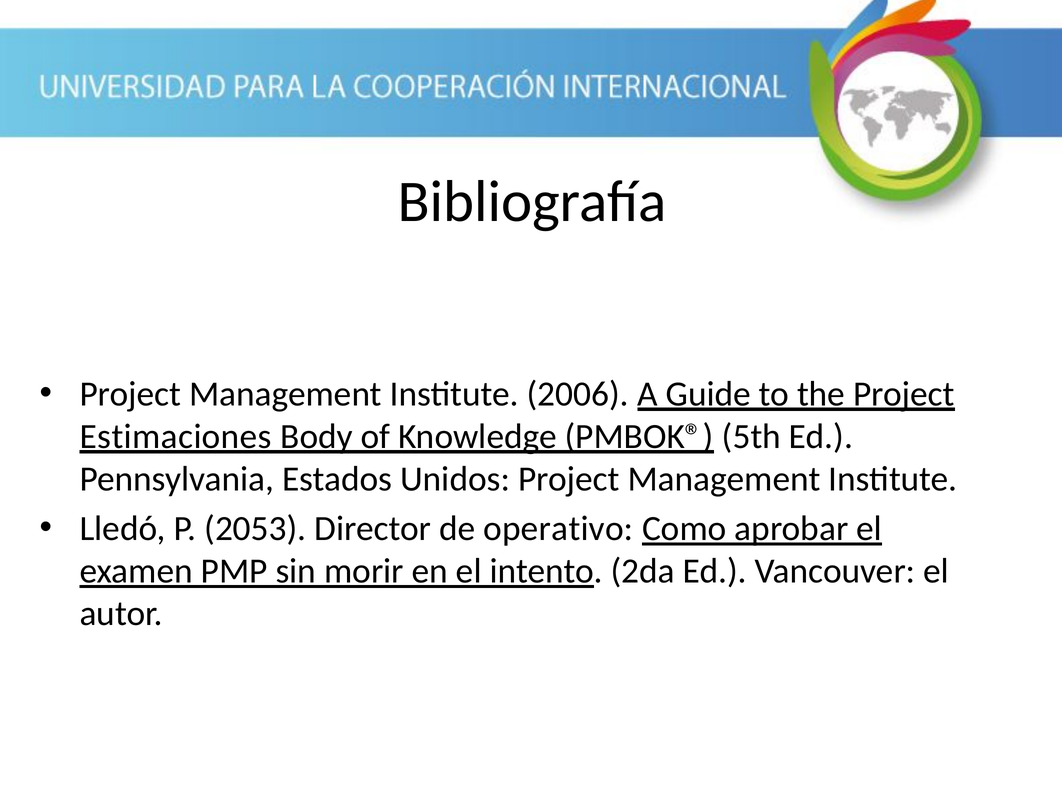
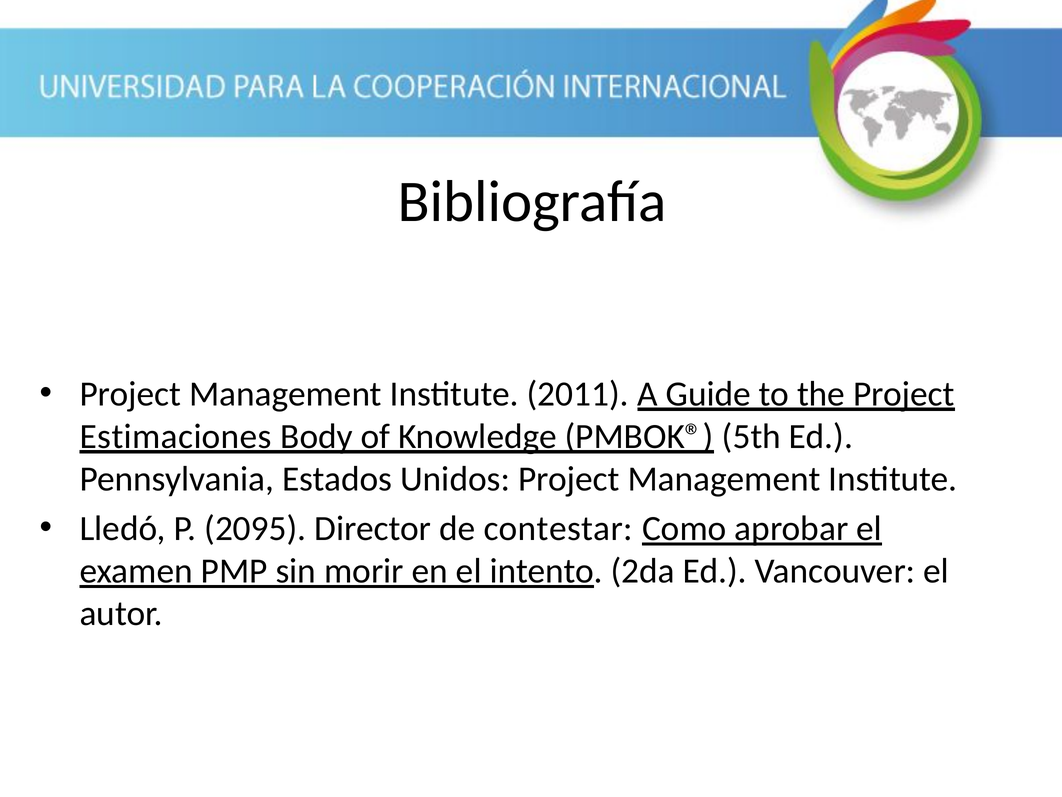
2006: 2006 -> 2011
2053: 2053 -> 2095
operativo: operativo -> contestar
